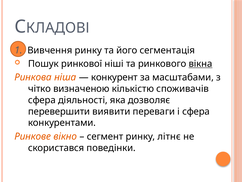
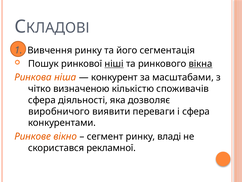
ніші underline: none -> present
перевершити: перевершити -> виробничого
літнє: літнє -> владі
поведінки: поведінки -> рекламної
